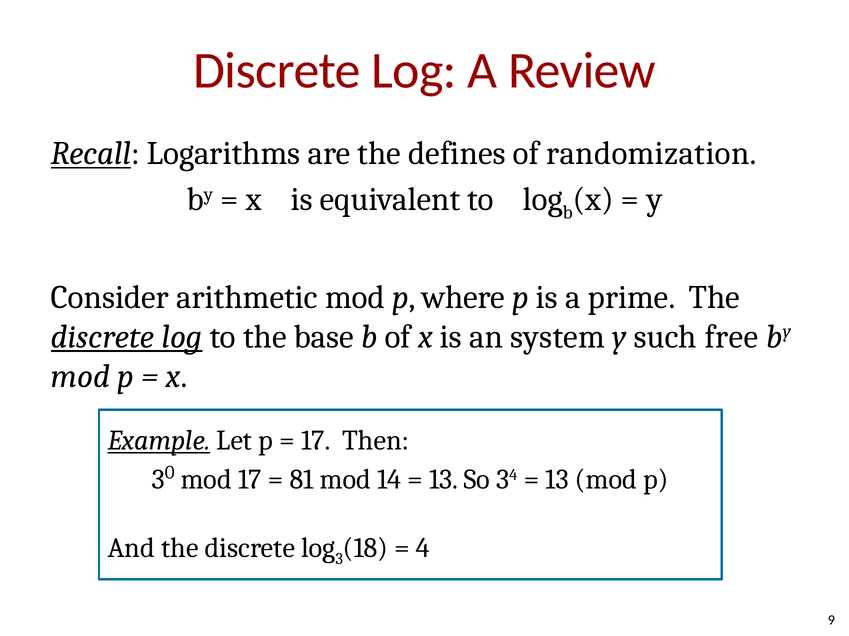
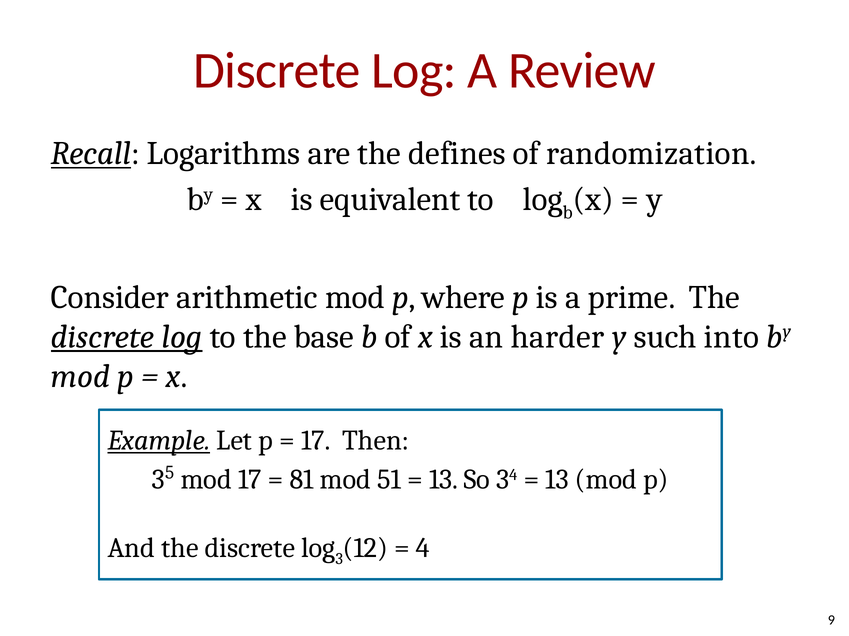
system: system -> harder
free: free -> into
0: 0 -> 5
14: 14 -> 51
18: 18 -> 12
